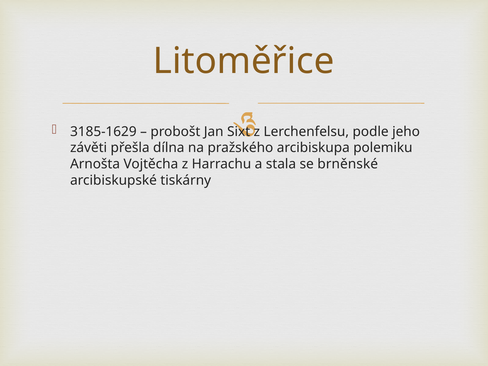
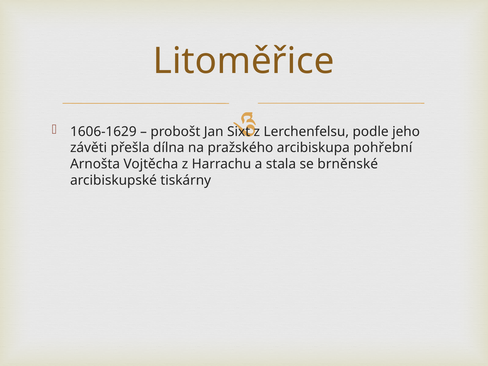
3185-1629: 3185-1629 -> 1606-1629
polemiku: polemiku -> pohřební
